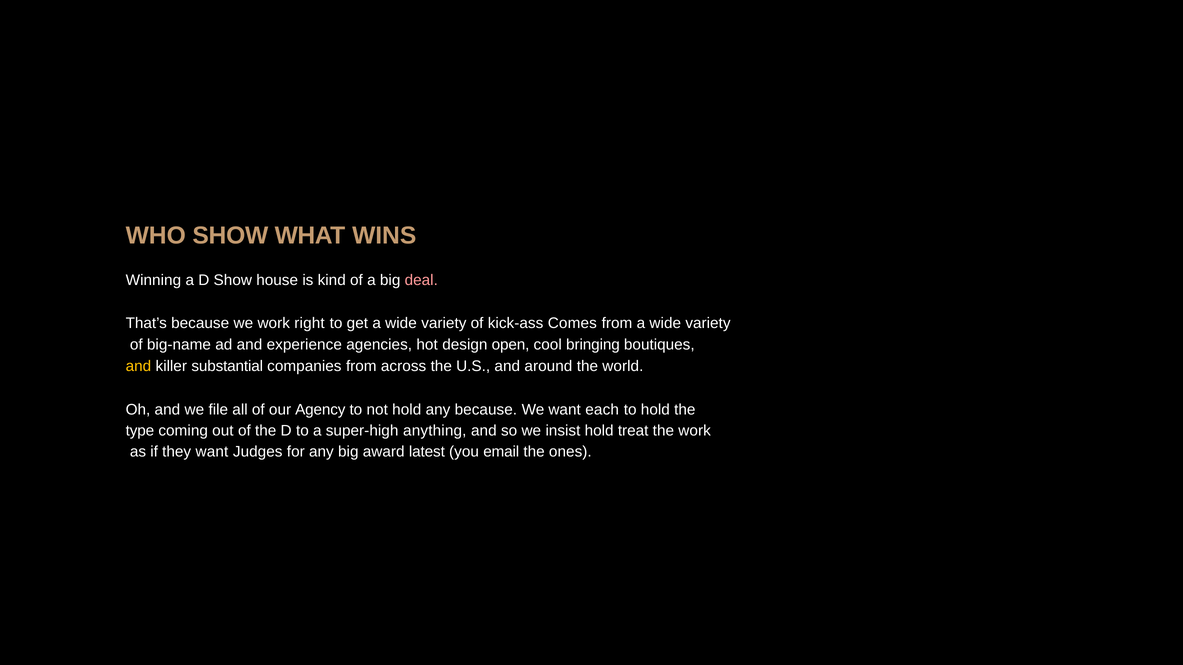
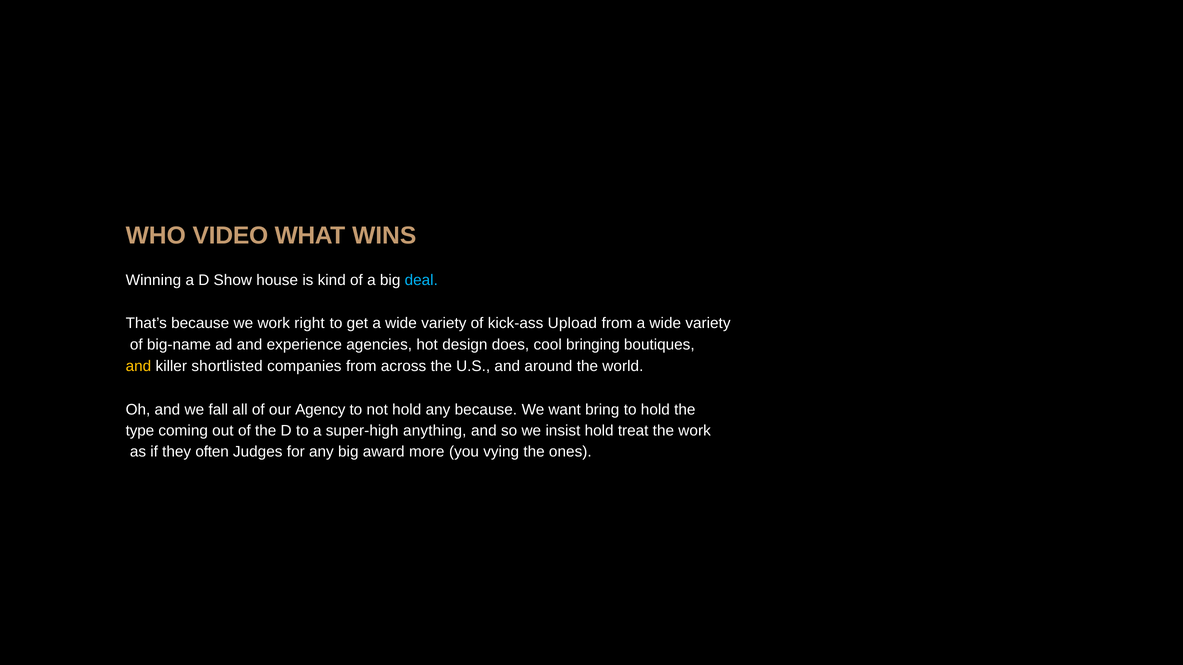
WHO SHOW: SHOW -> VIDEO
deal colour: pink -> light blue
Comes: Comes -> Upload
open: open -> does
substantial: substantial -> shortlisted
file: file -> fall
each: each -> bring
they want: want -> often
latest: latest -> more
email: email -> vying
